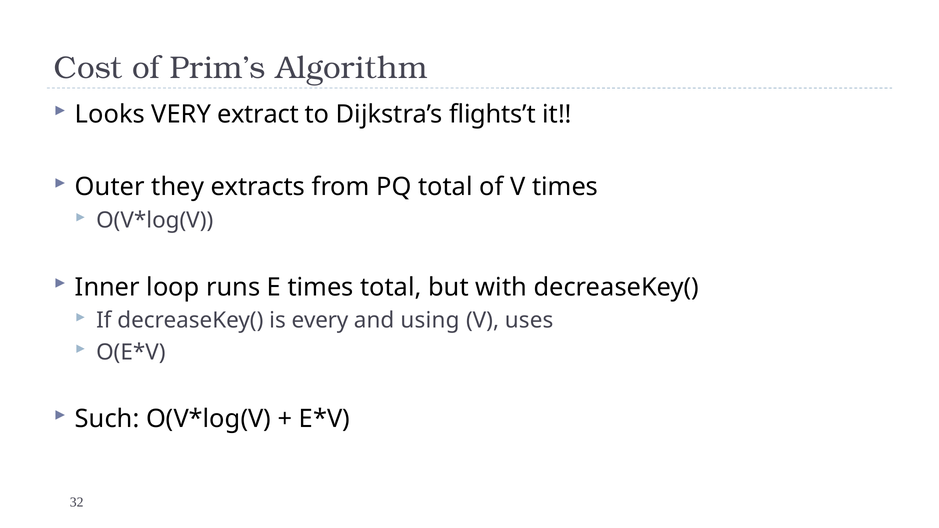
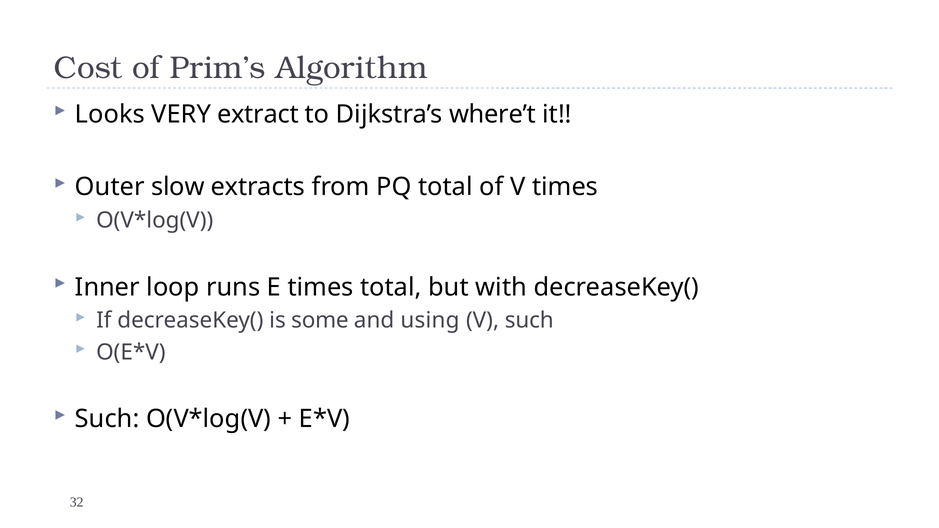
flights’t: flights’t -> where’t
they: they -> slow
every: every -> some
V uses: uses -> such
